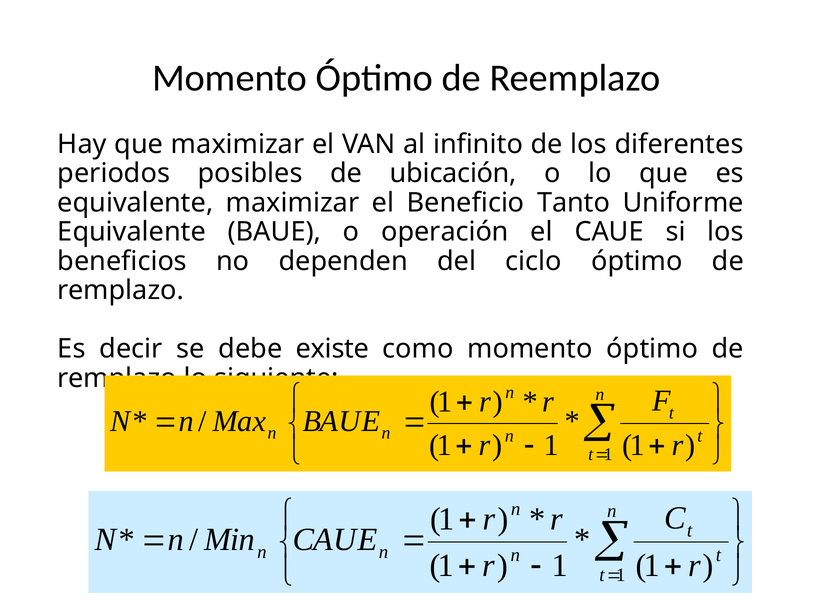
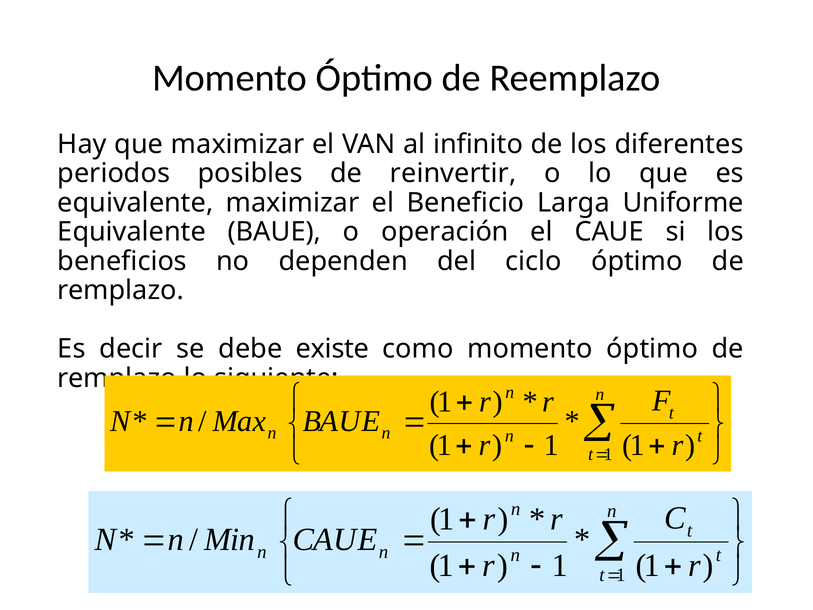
ubicación: ubicación -> reinvertir
Tanto: Tanto -> Larga
